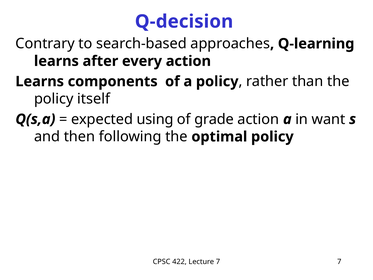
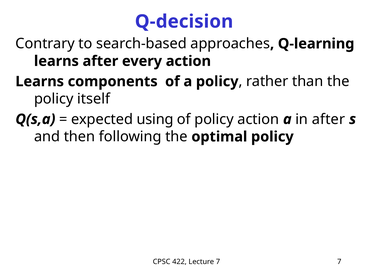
of grade: grade -> policy
in want: want -> after
